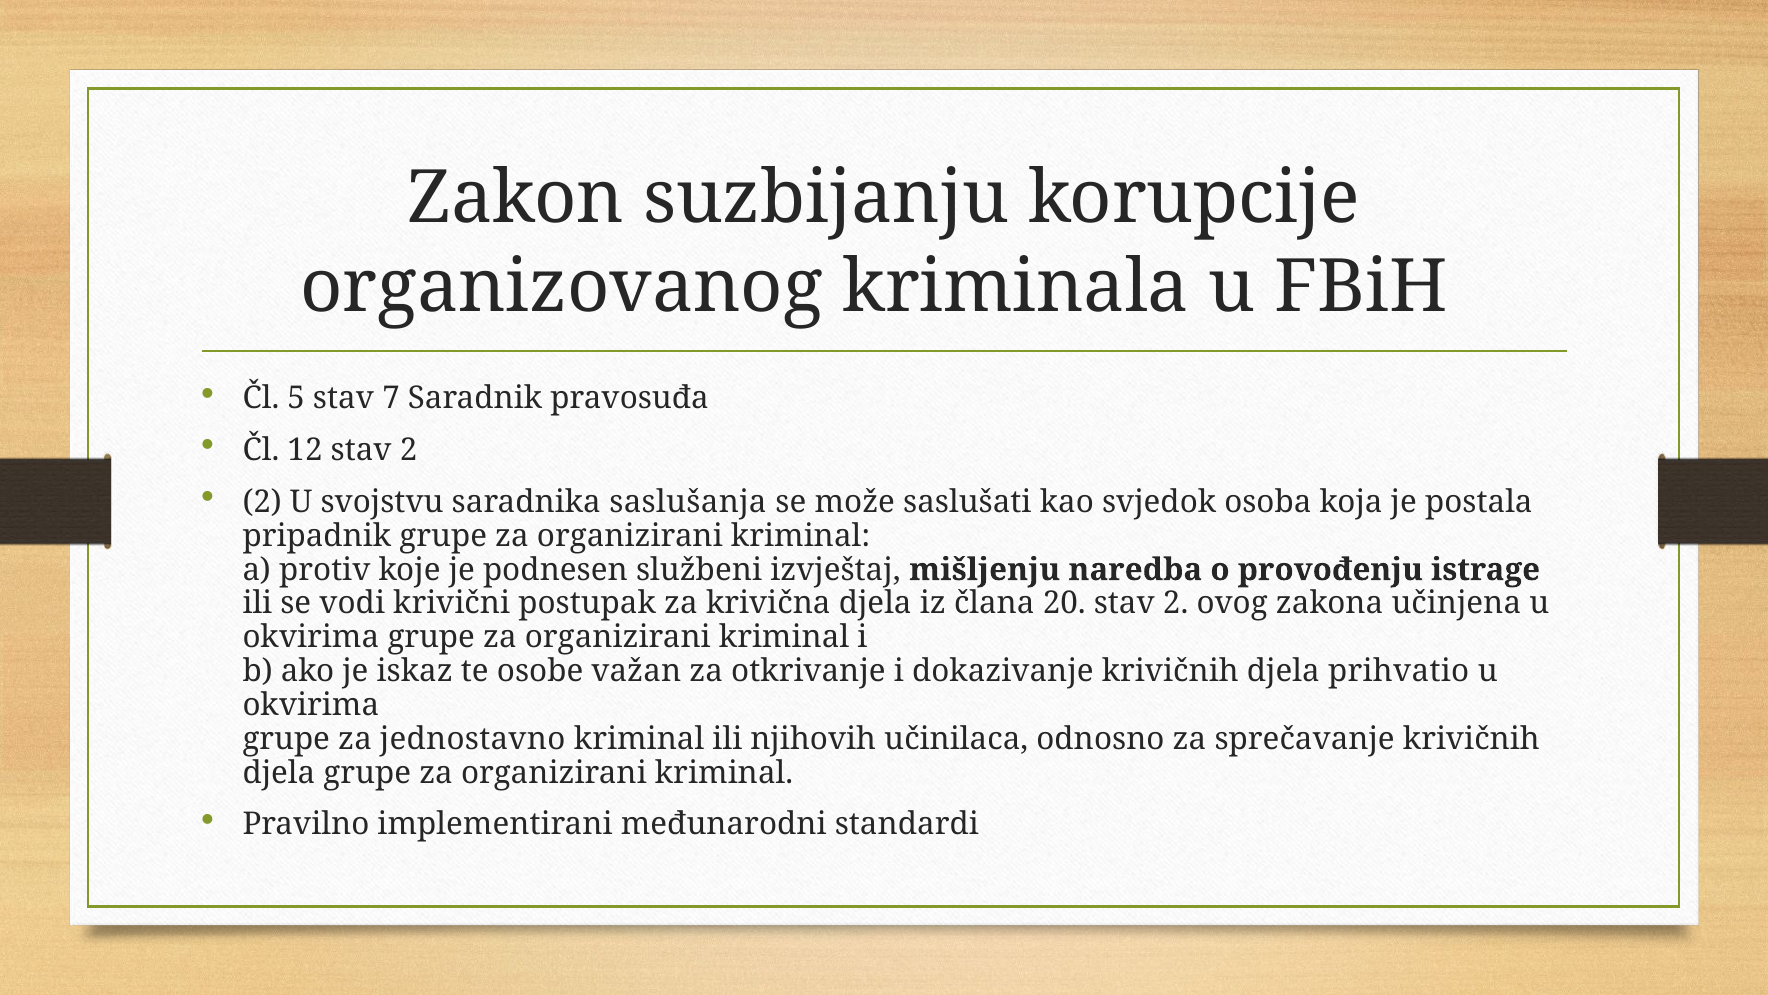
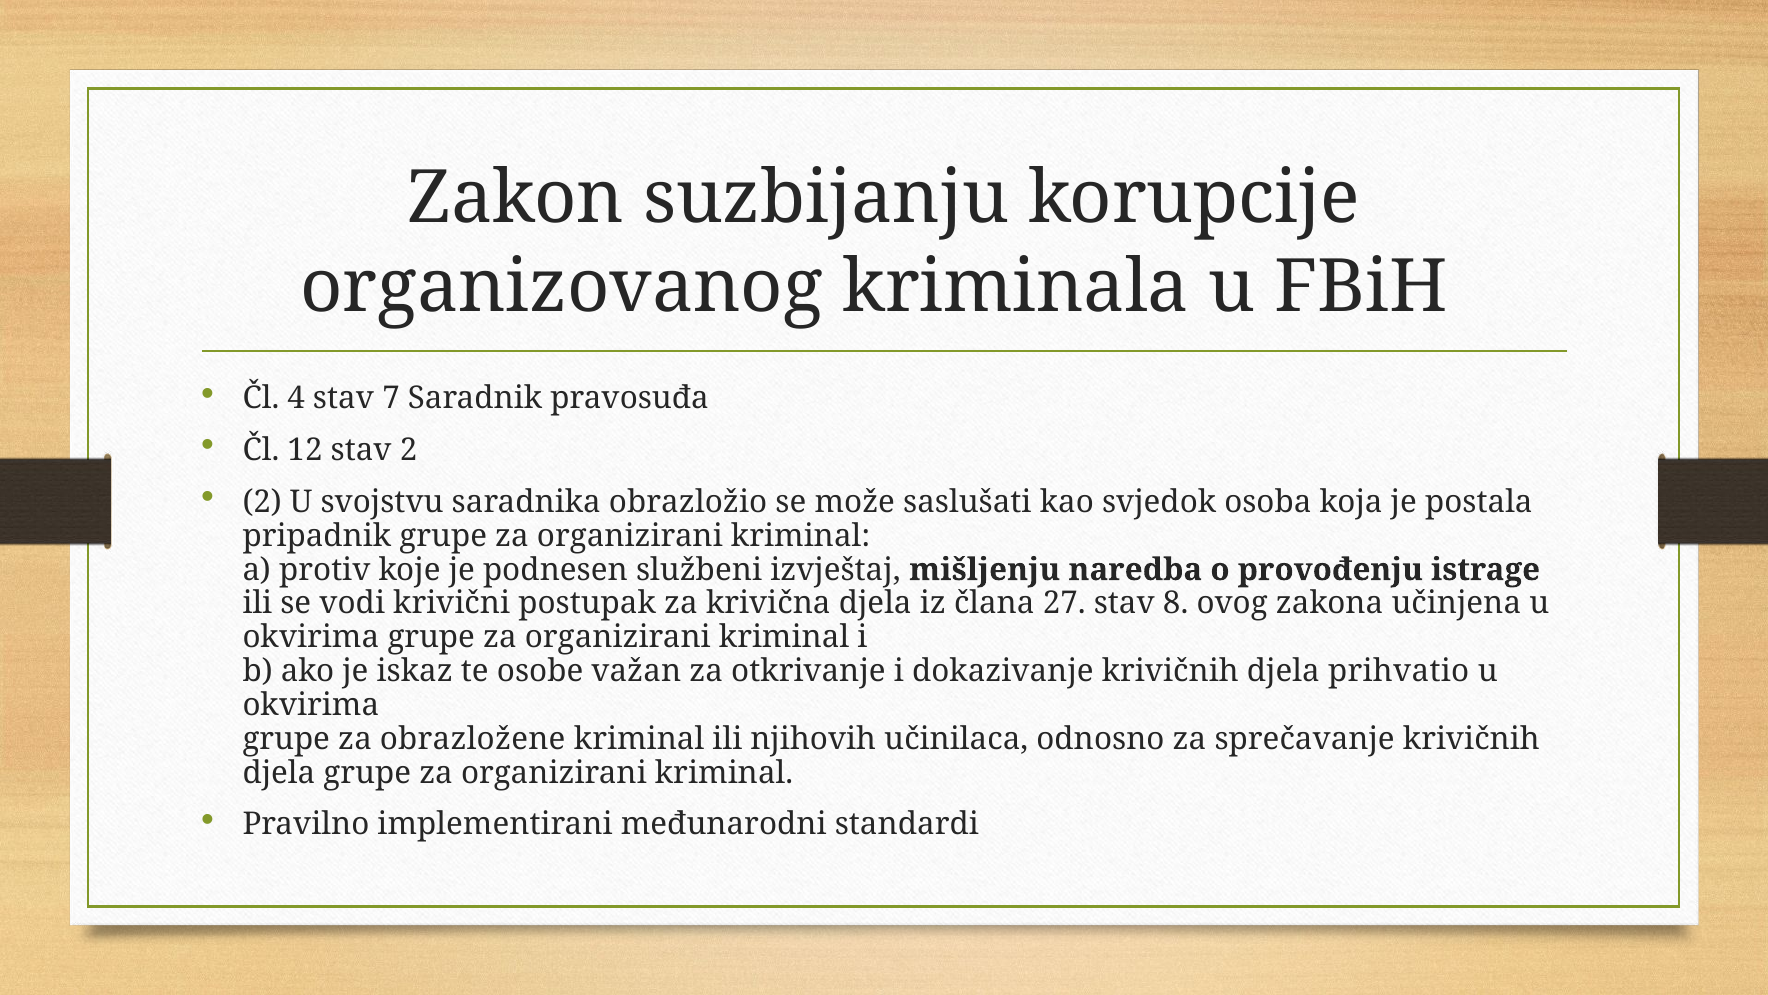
5: 5 -> 4
saslušanja: saslušanja -> obrazložio
20: 20 -> 27
2 at (1176, 603): 2 -> 8
jednostavno: jednostavno -> obrazložene
